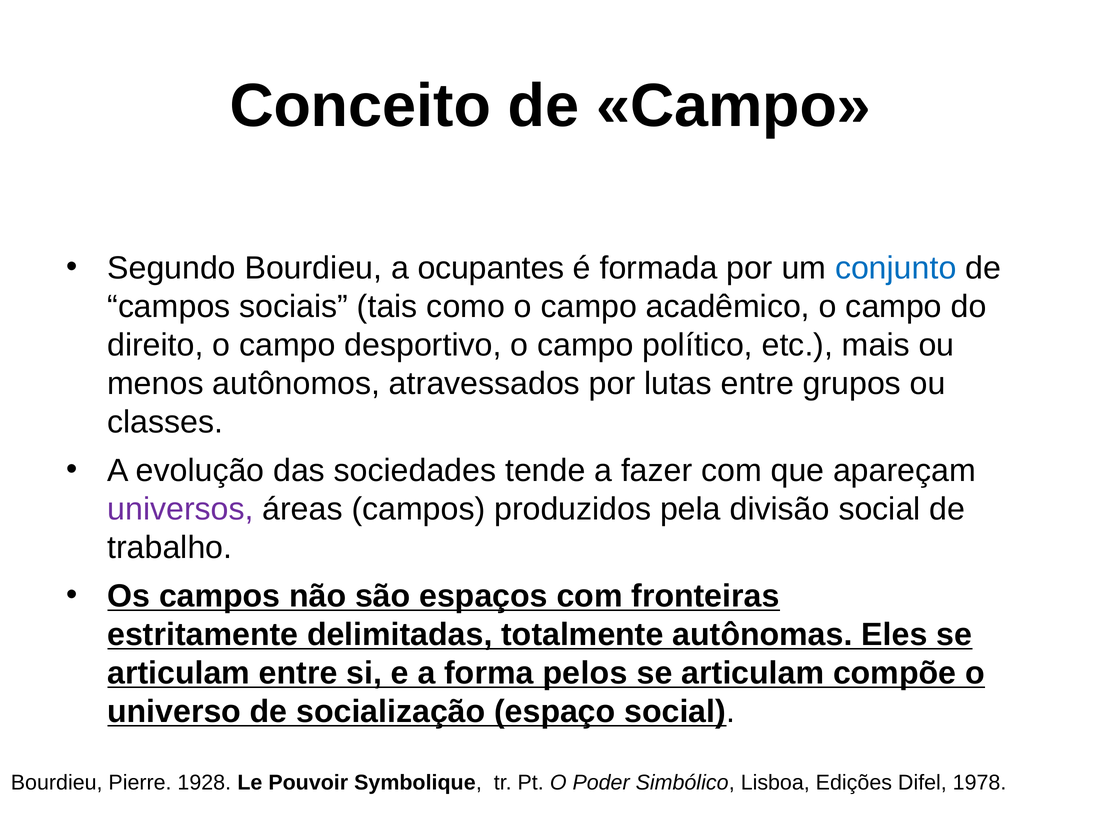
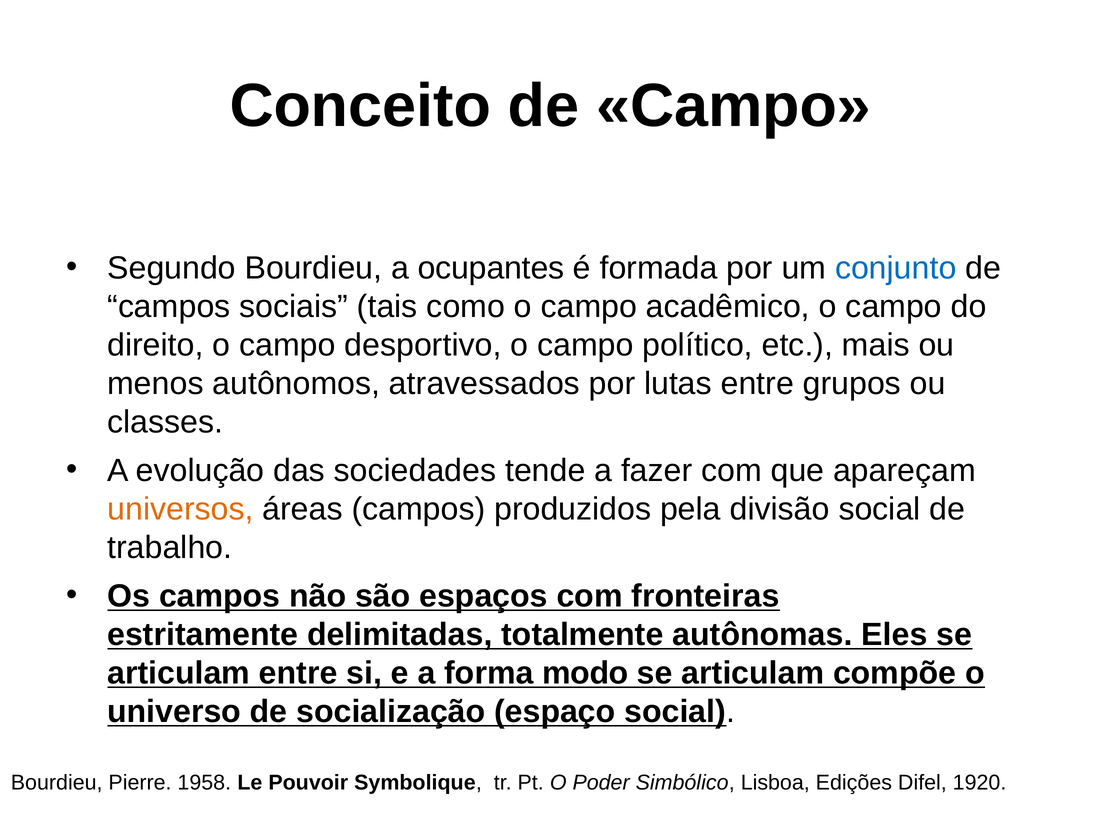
universos colour: purple -> orange
pelos: pelos -> modo
1928: 1928 -> 1958
1978: 1978 -> 1920
